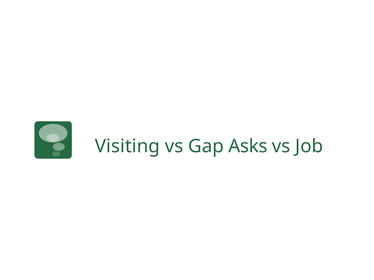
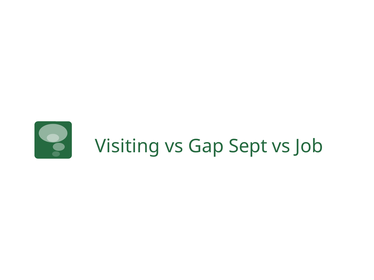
Asks: Asks -> Sept
